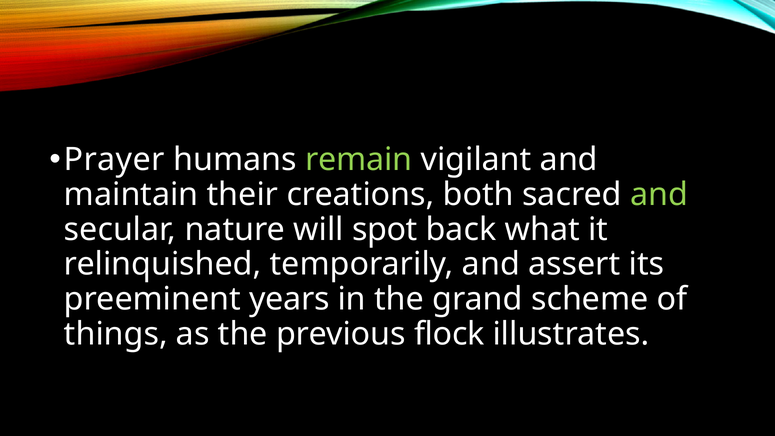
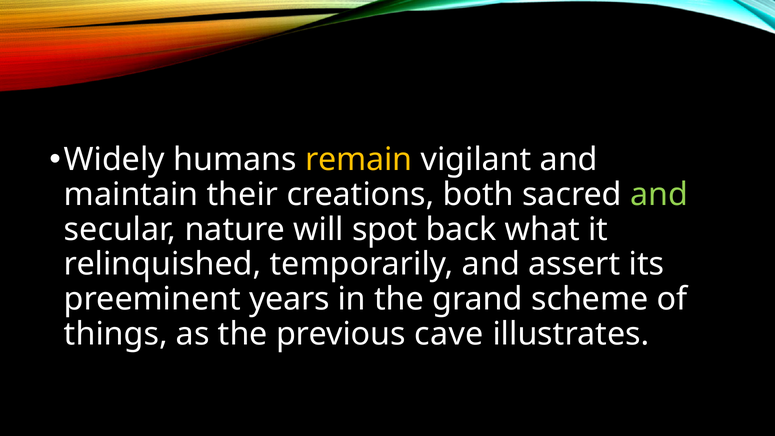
Prayer: Prayer -> Widely
remain colour: light green -> yellow
flock: flock -> cave
